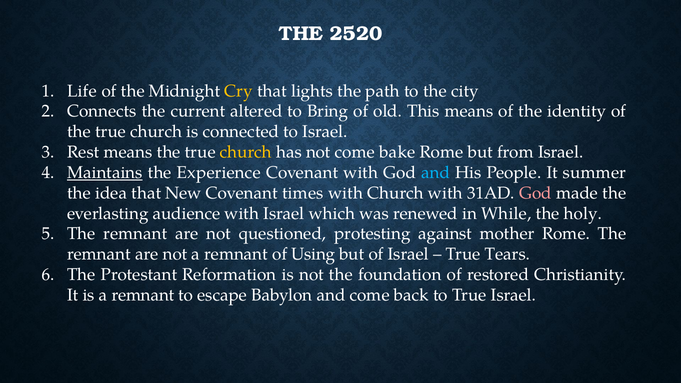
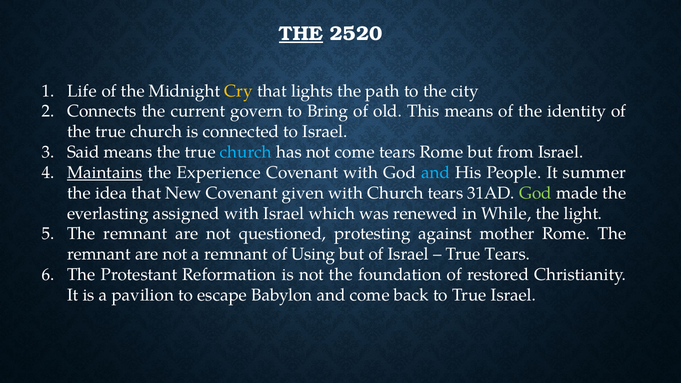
THE at (301, 34) underline: none -> present
altered: altered -> govern
Rest: Rest -> Said
church at (246, 152) colour: yellow -> light blue
come bake: bake -> tears
times: times -> given
Church with: with -> tears
God at (535, 193) colour: pink -> light green
audience: audience -> assigned
holy: holy -> light
is a remnant: remnant -> pavilion
